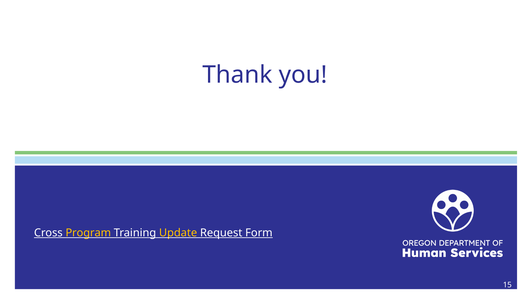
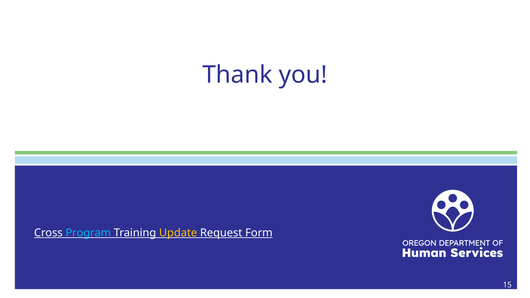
Program colour: yellow -> light blue
